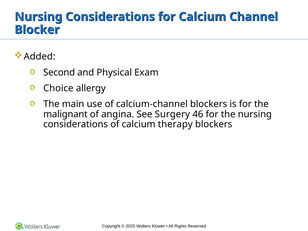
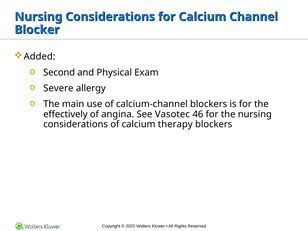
Choice: Choice -> Severe
malignant: malignant -> effectively
Surgery: Surgery -> Vasotec
